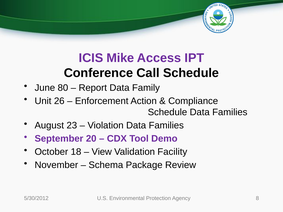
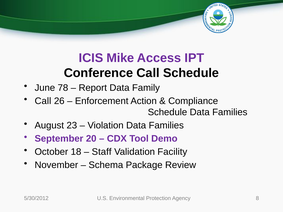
80: 80 -> 78
Unit at (43, 101): Unit -> Call
View: View -> Staff
